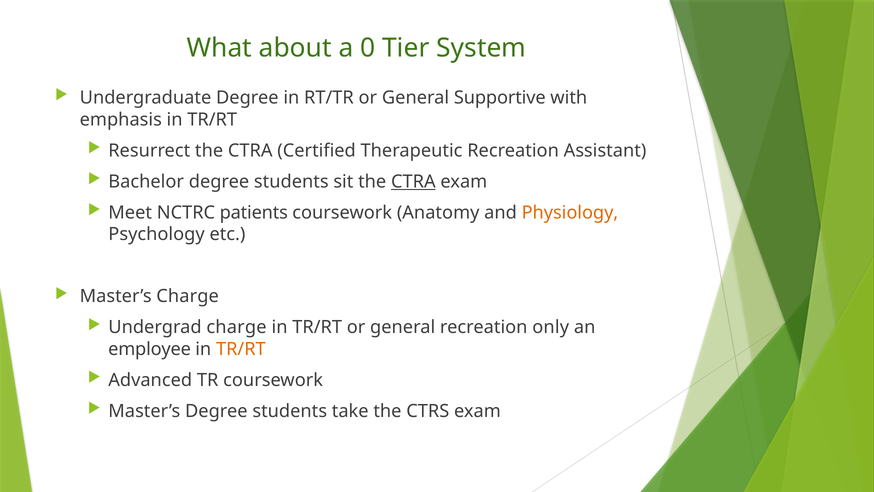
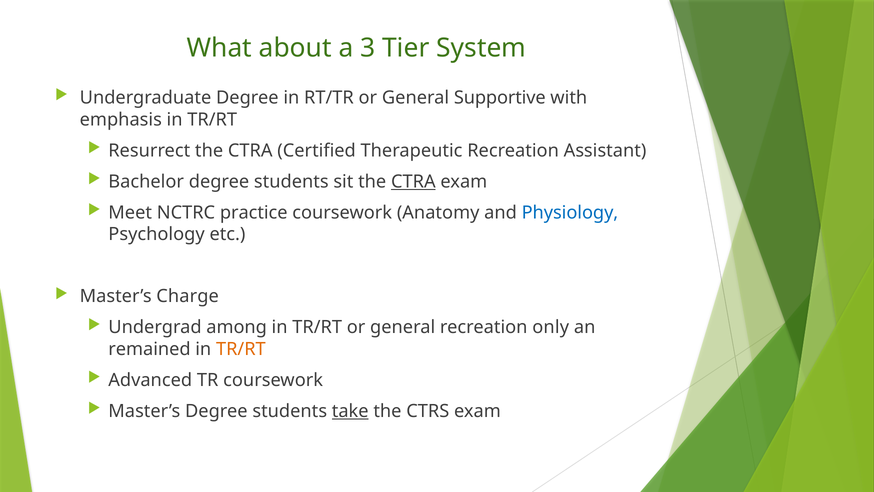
0: 0 -> 3
patients: patients -> practice
Physiology colour: orange -> blue
Undergrad charge: charge -> among
employee: employee -> remained
take underline: none -> present
